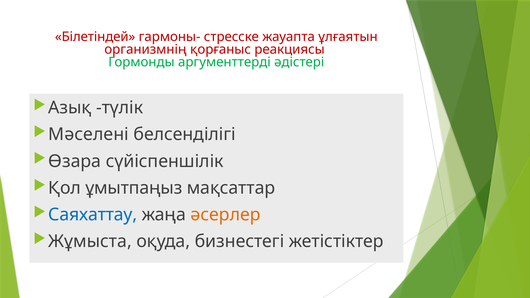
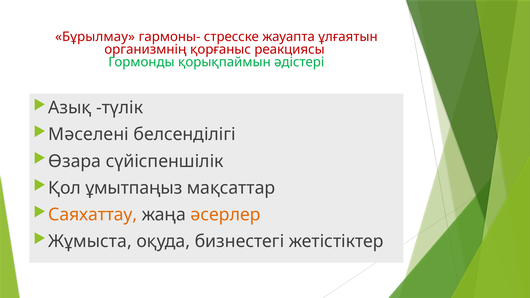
Білетіндей: Білетіндей -> Бұрылмау
аргументтерді: аргументтерді -> қорықпаймын
Саяхаттау colour: blue -> orange
